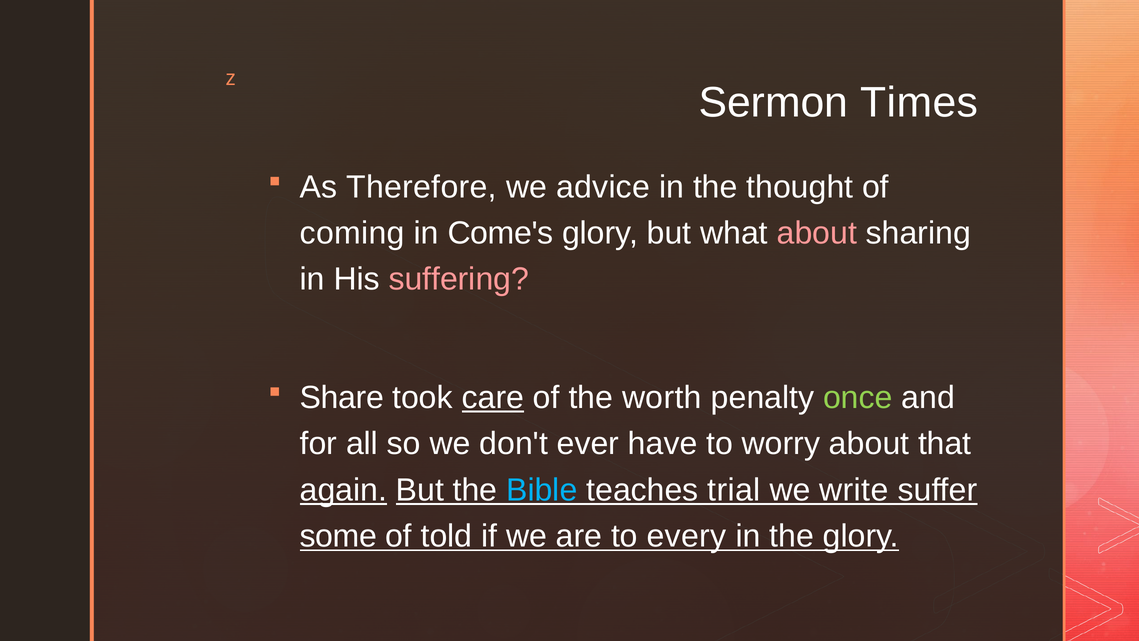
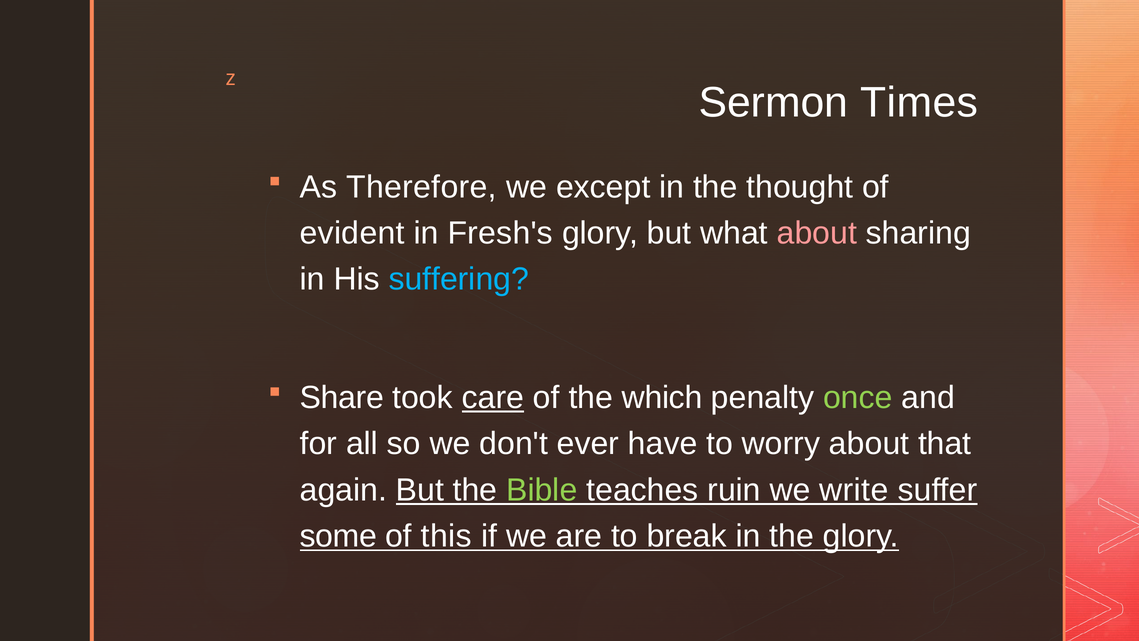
advice: advice -> except
coming: coming -> evident
Come's: Come's -> Fresh's
suffering colour: pink -> light blue
worth: worth -> which
again underline: present -> none
Bible colour: light blue -> light green
trial: trial -> ruin
told: told -> this
every: every -> break
